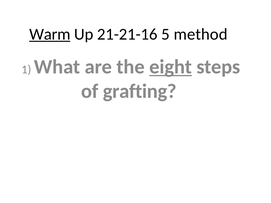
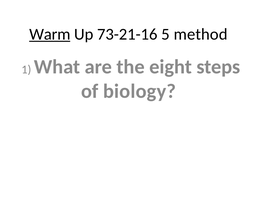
21-21-16: 21-21-16 -> 73-21-16
eight underline: present -> none
grafting: grafting -> biology
